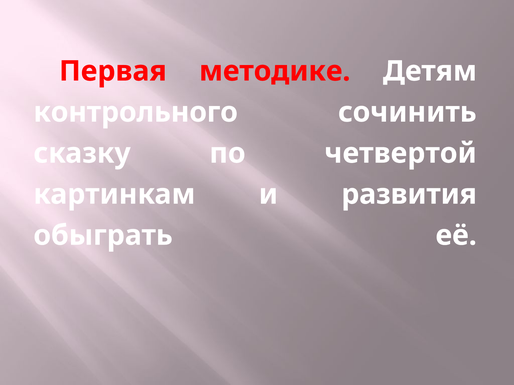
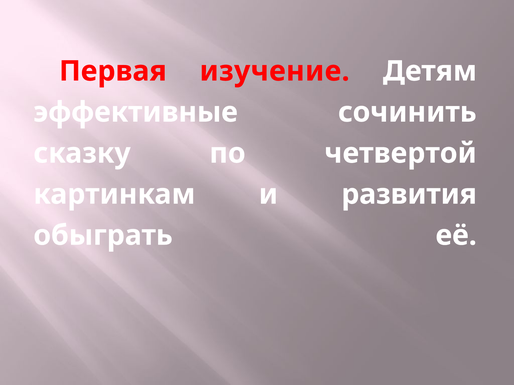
методике: методике -> изучение
контрольного: контрольного -> эффективные
